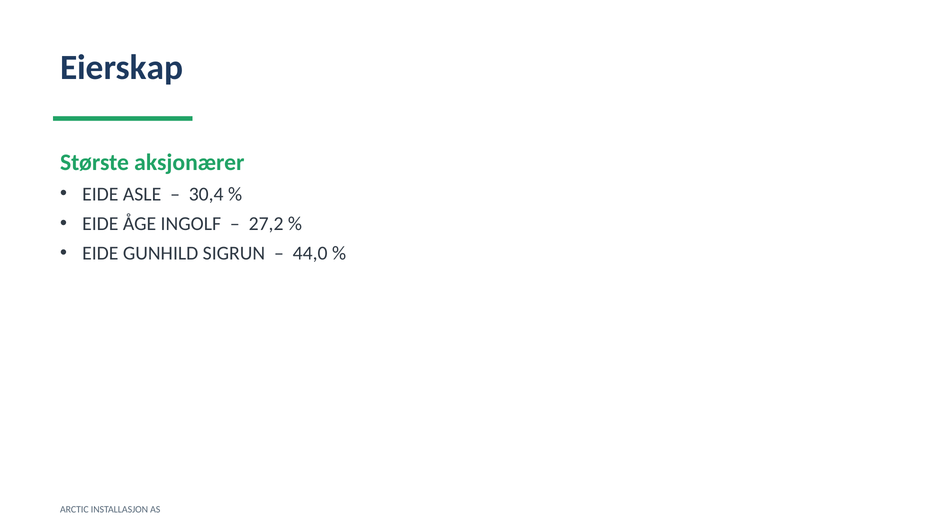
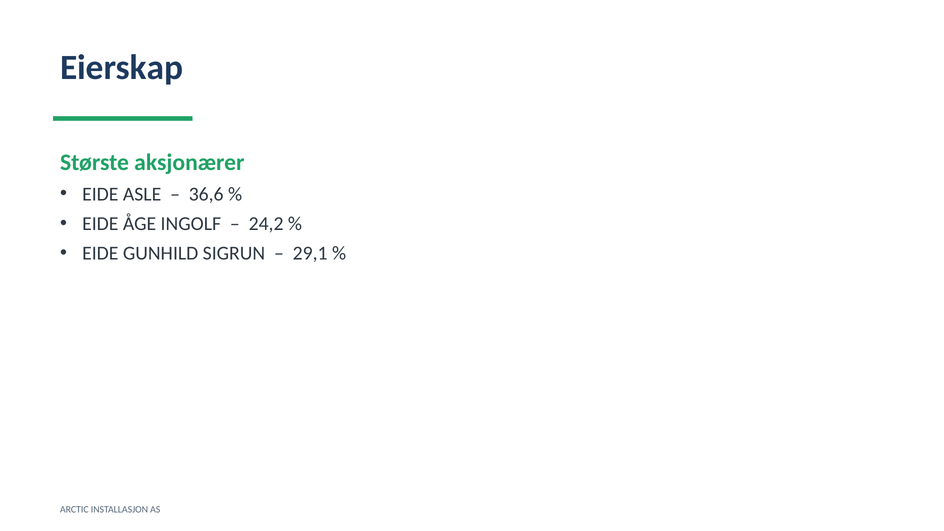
30,4: 30,4 -> 36,6
27,2: 27,2 -> 24,2
44,0: 44,0 -> 29,1
